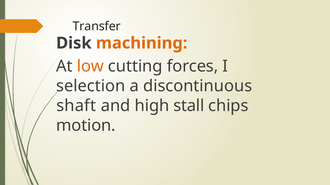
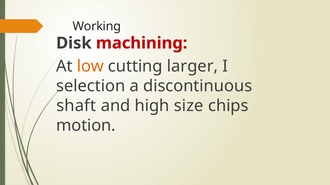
Transfer: Transfer -> Working
machining colour: orange -> red
forces: forces -> larger
stall: stall -> size
